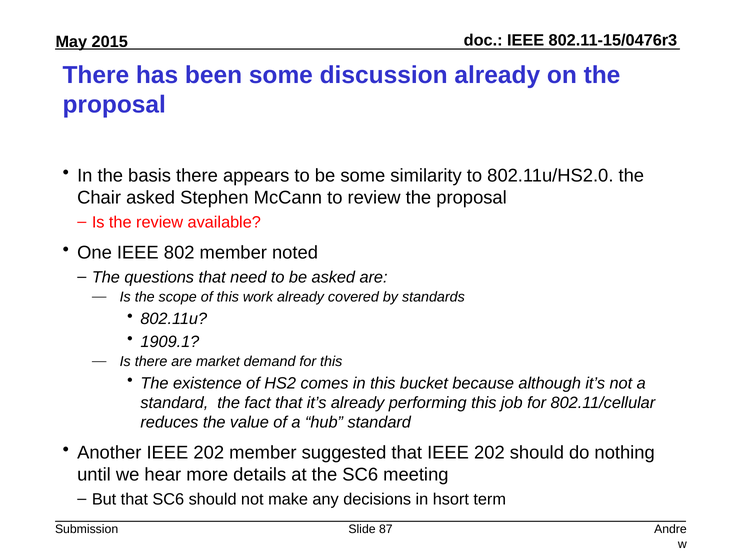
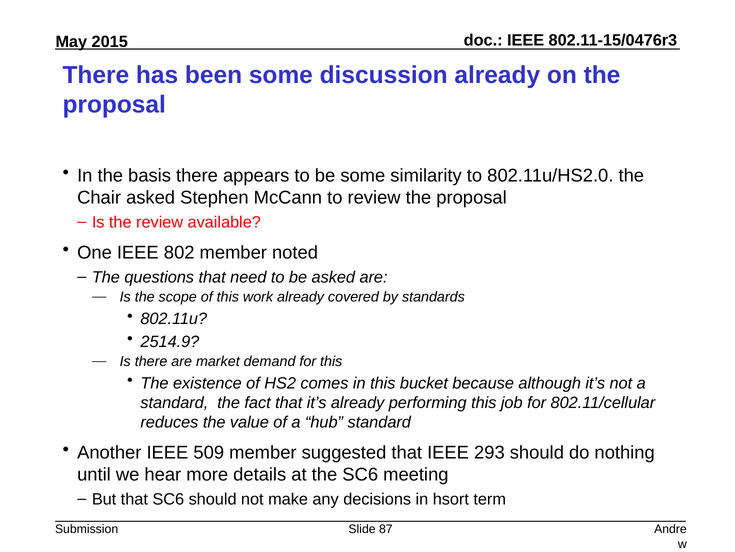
1909.1: 1909.1 -> 2514.9
Another IEEE 202: 202 -> 509
that IEEE 202: 202 -> 293
